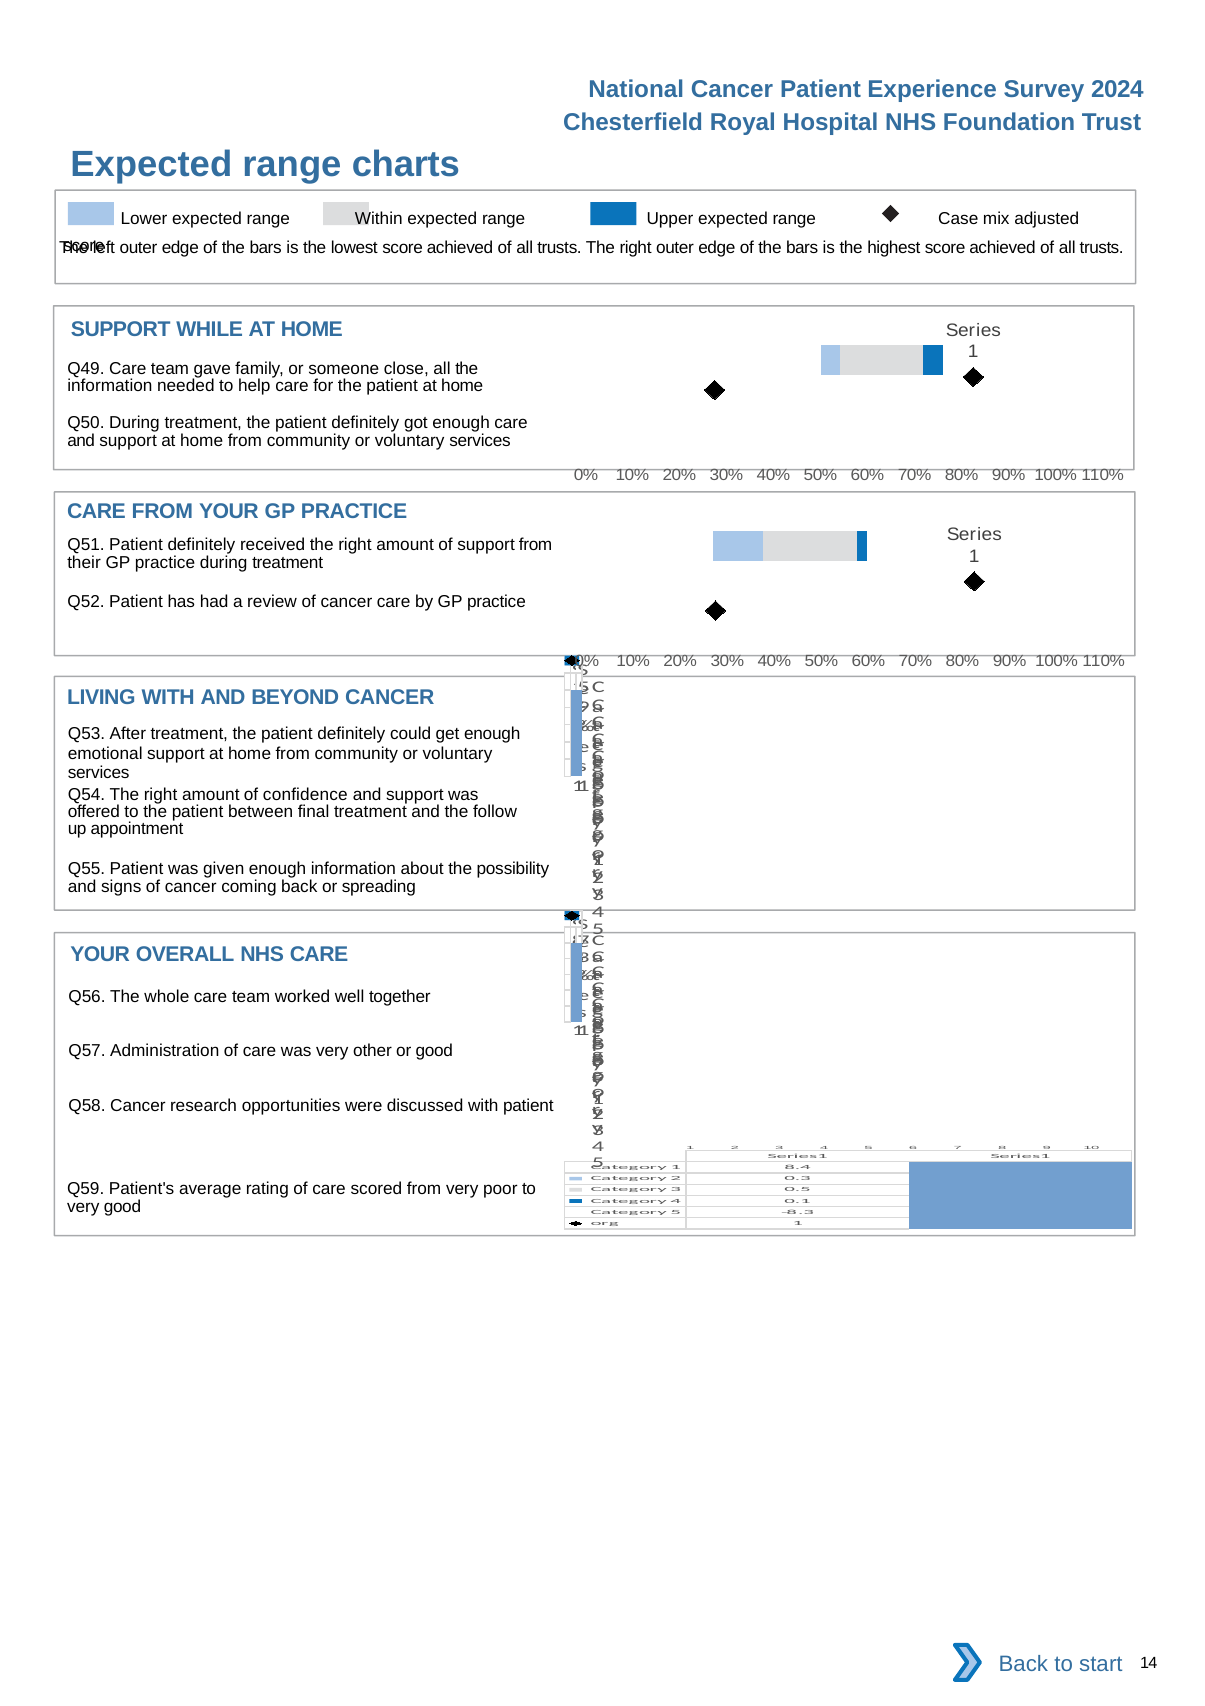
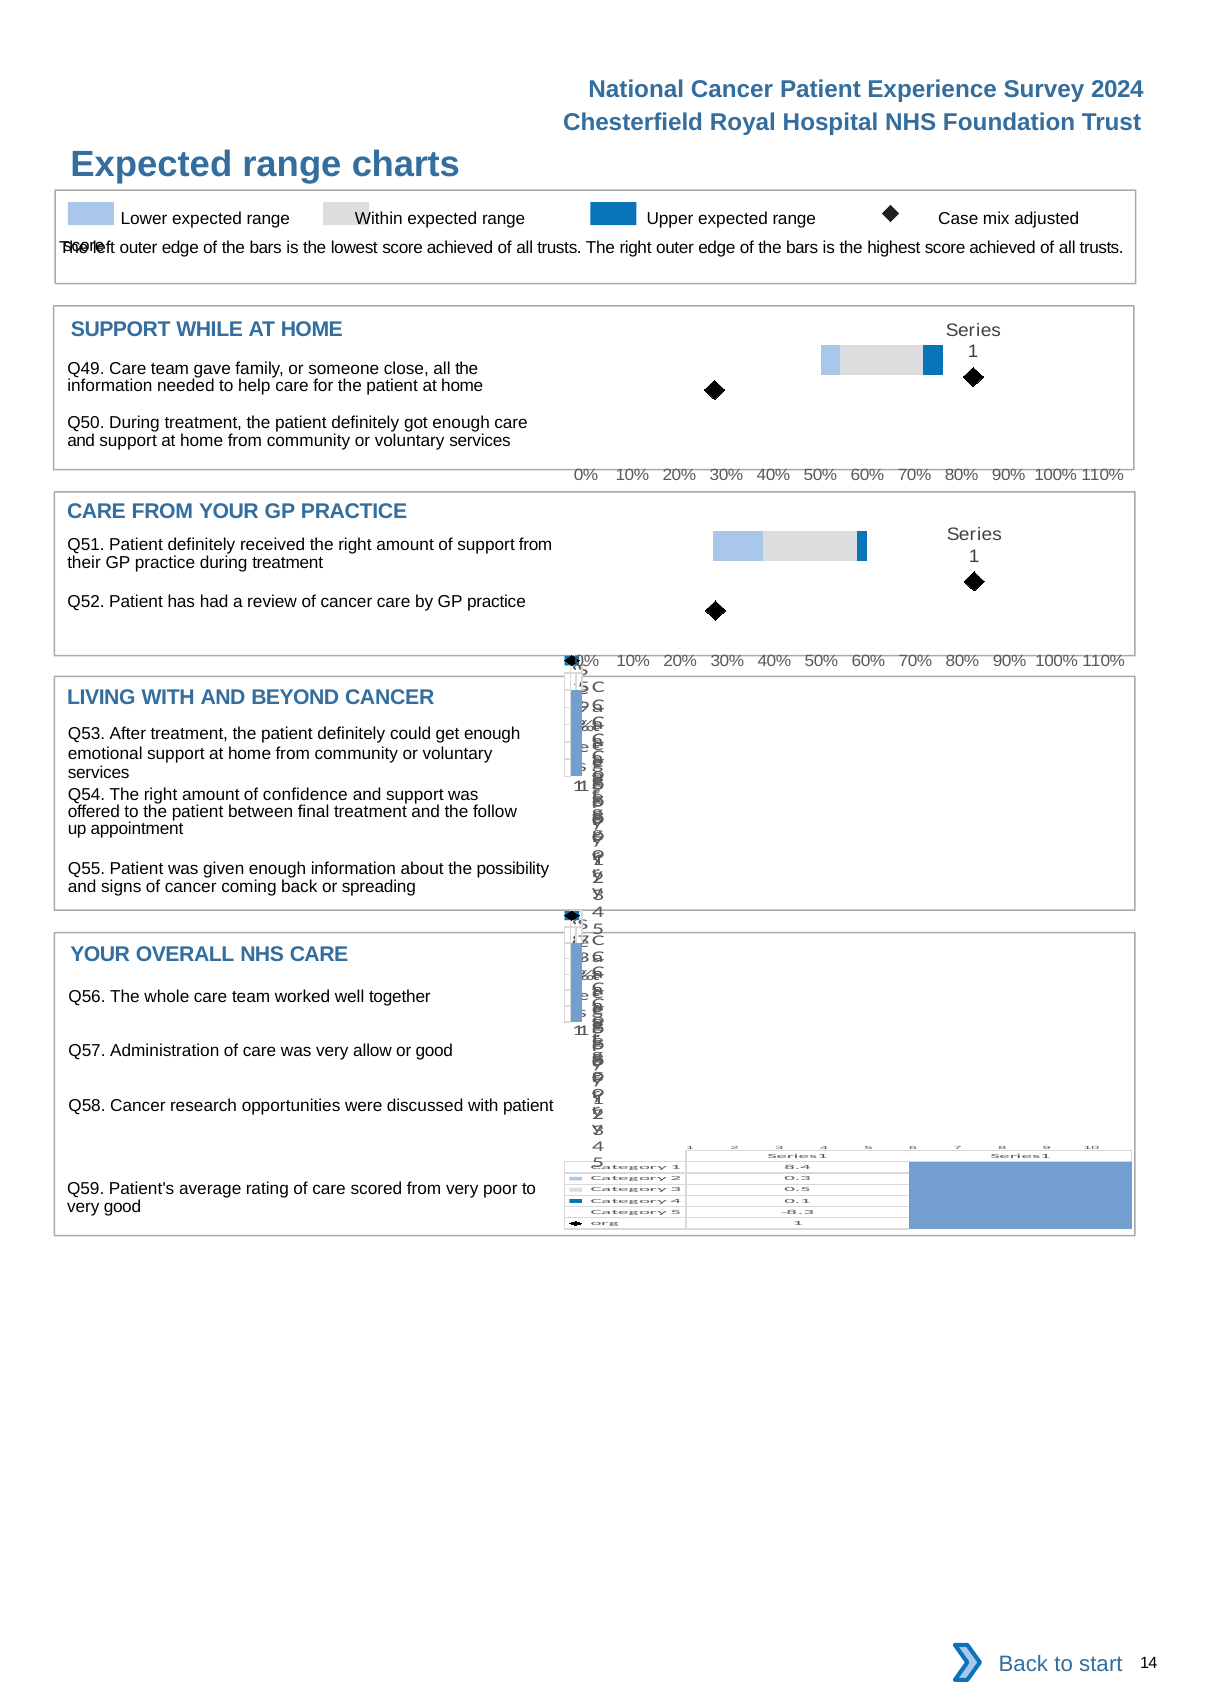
other: other -> allow
